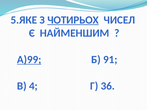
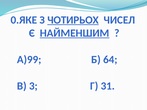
5.ЯКЕ: 5.ЯКЕ -> 0.ЯКЕ
НАЙМЕНШИМ underline: none -> present
А)99 underline: present -> none
91: 91 -> 64
4: 4 -> 3
36: 36 -> 31
